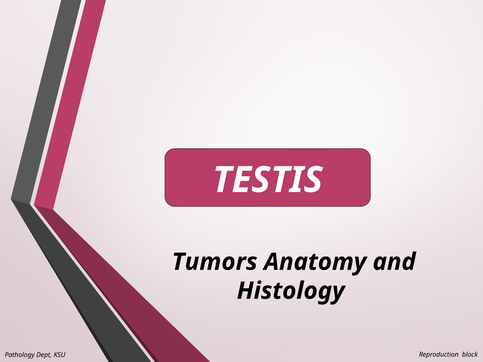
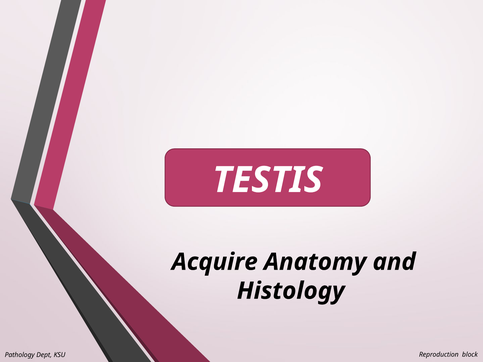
Tumors: Tumors -> Acquire
